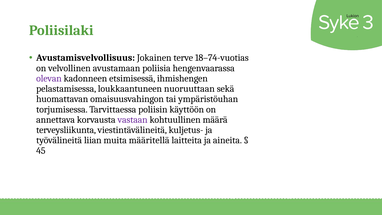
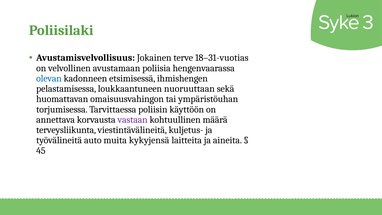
18–74-vuotias: 18–74-vuotias -> 18–31-vuotias
olevan colour: purple -> blue
liian: liian -> auto
määritellä: määritellä -> kykyjensä
